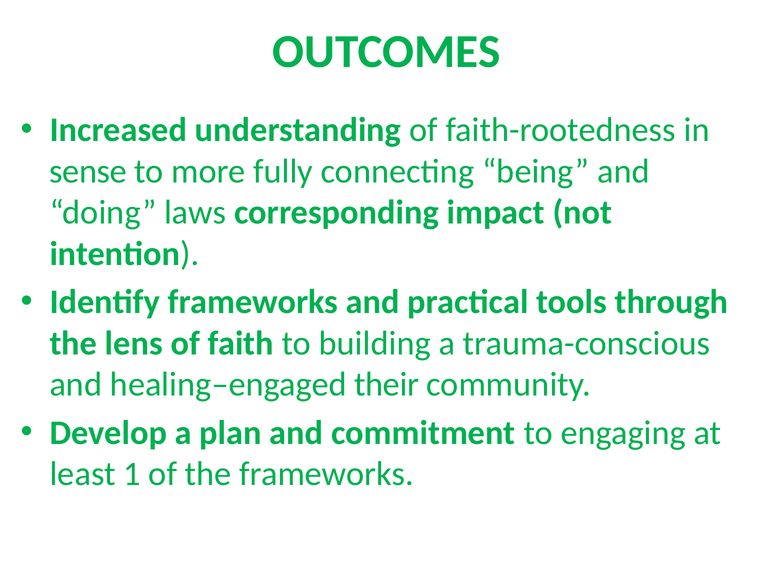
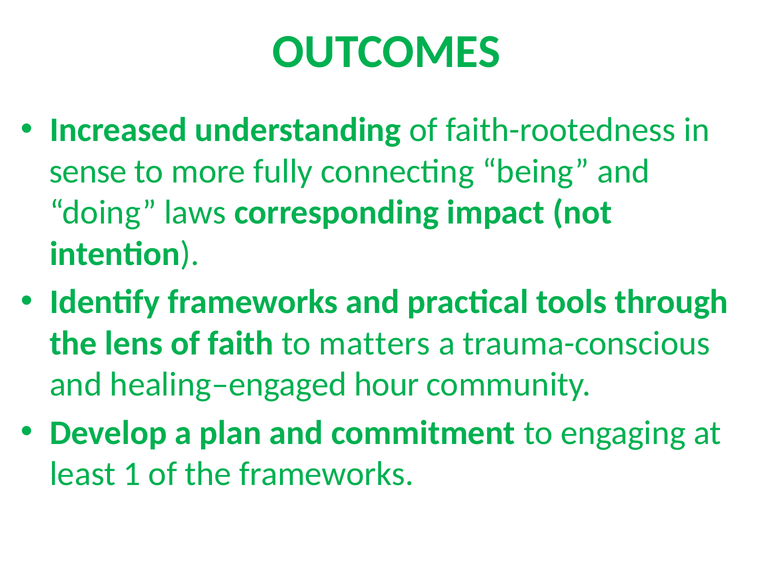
building: building -> matters
their: their -> hour
